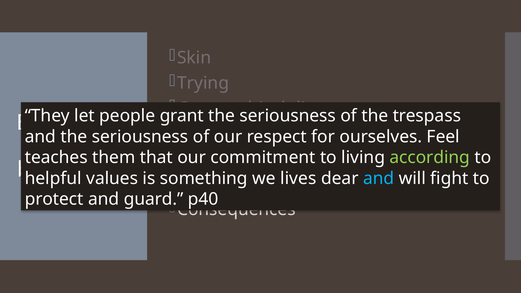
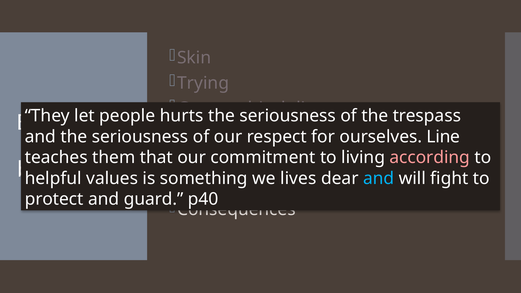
grant: grant -> hurts
Feel: Feel -> Line
according colour: light green -> pink
